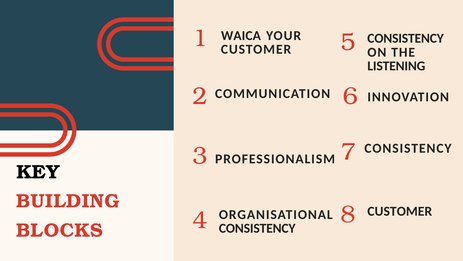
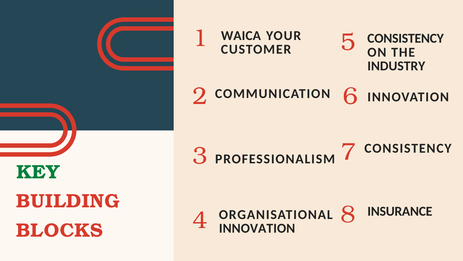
LISTENING: LISTENING -> INDUSTRY
KEY colour: black -> green
CUSTOMER at (400, 211): CUSTOMER -> INSURANCE
CONSISTENCY at (257, 228): CONSISTENCY -> INNOVATION
